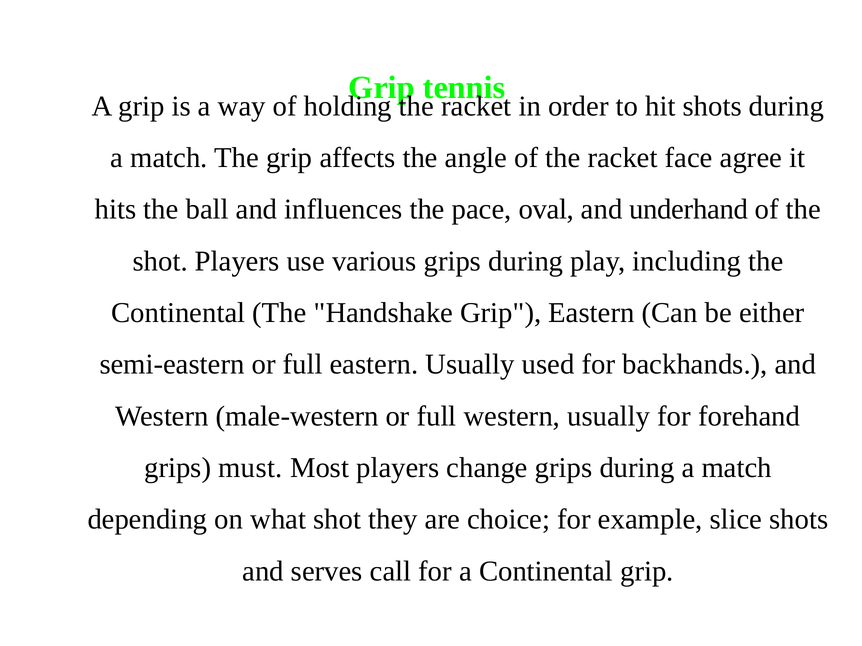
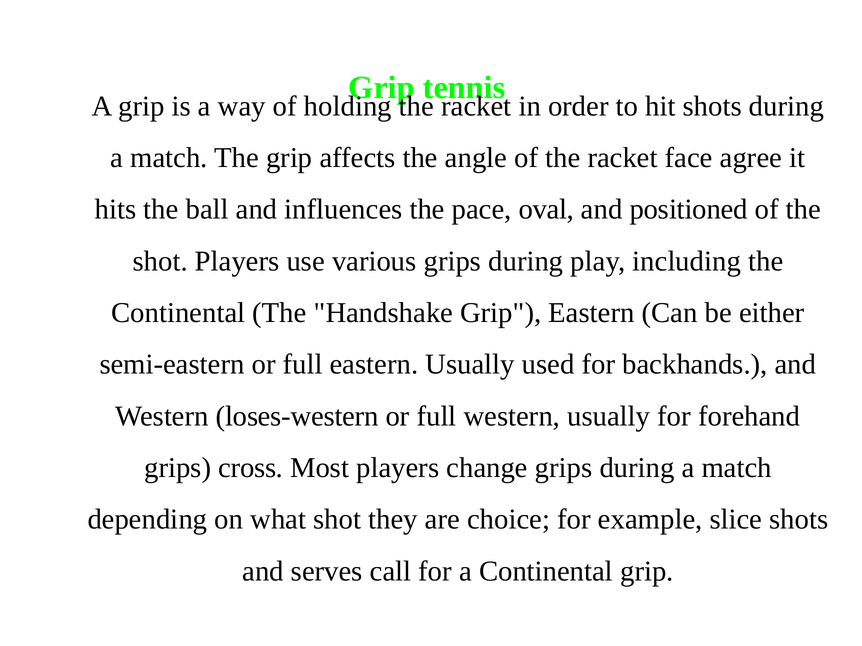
underhand: underhand -> positioned
male-western: male-western -> loses-western
must: must -> cross
